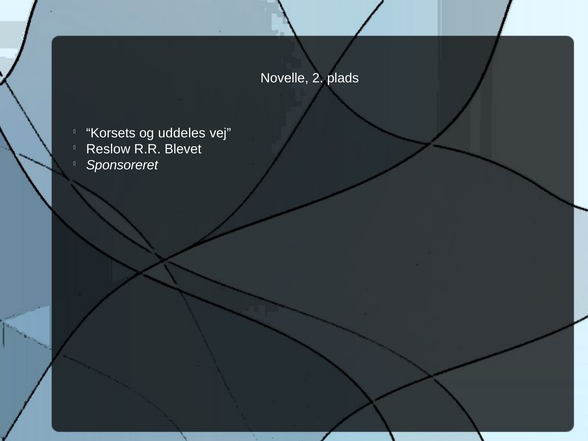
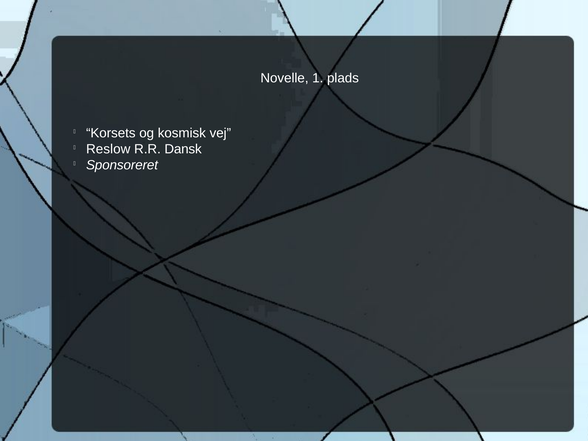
2: 2 -> 1
uddeles: uddeles -> kosmisk
Blevet: Blevet -> Dansk
